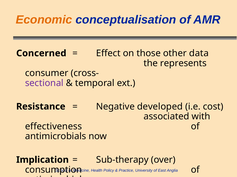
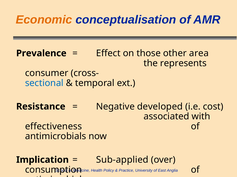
Concerned: Concerned -> Prevalence
data: data -> area
sectional colour: purple -> blue
Sub-therapy: Sub-therapy -> Sub-applied
